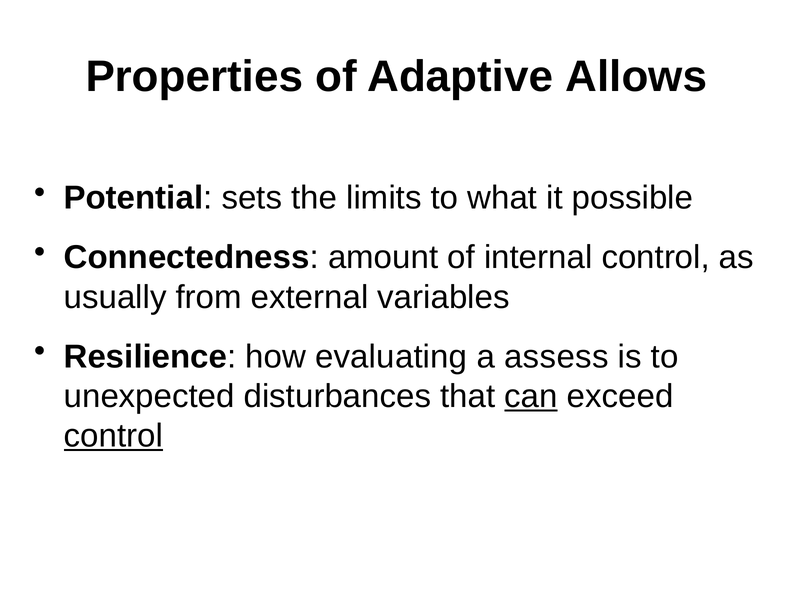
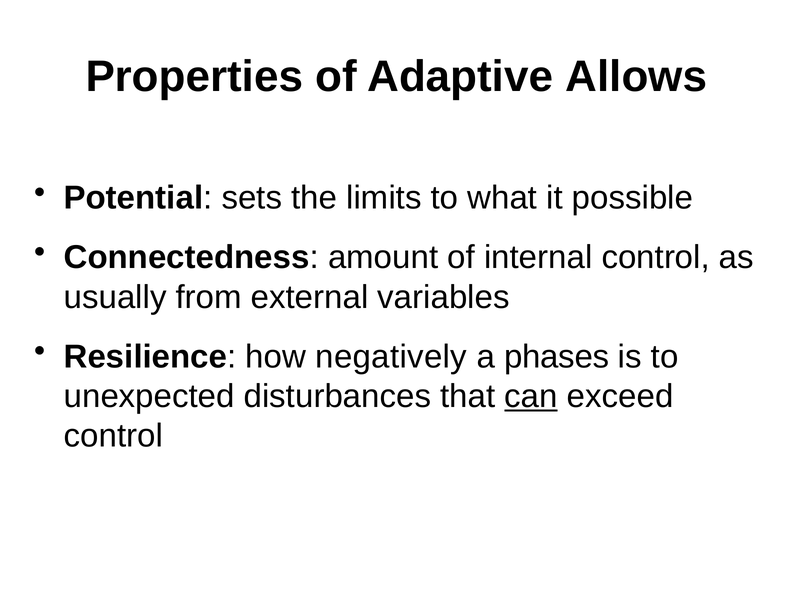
evaluating: evaluating -> negatively
assess: assess -> phases
control at (113, 436) underline: present -> none
